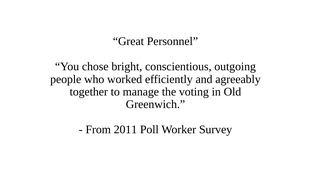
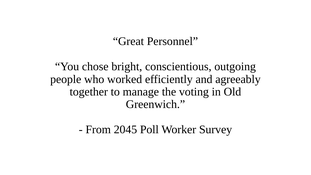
2011: 2011 -> 2045
